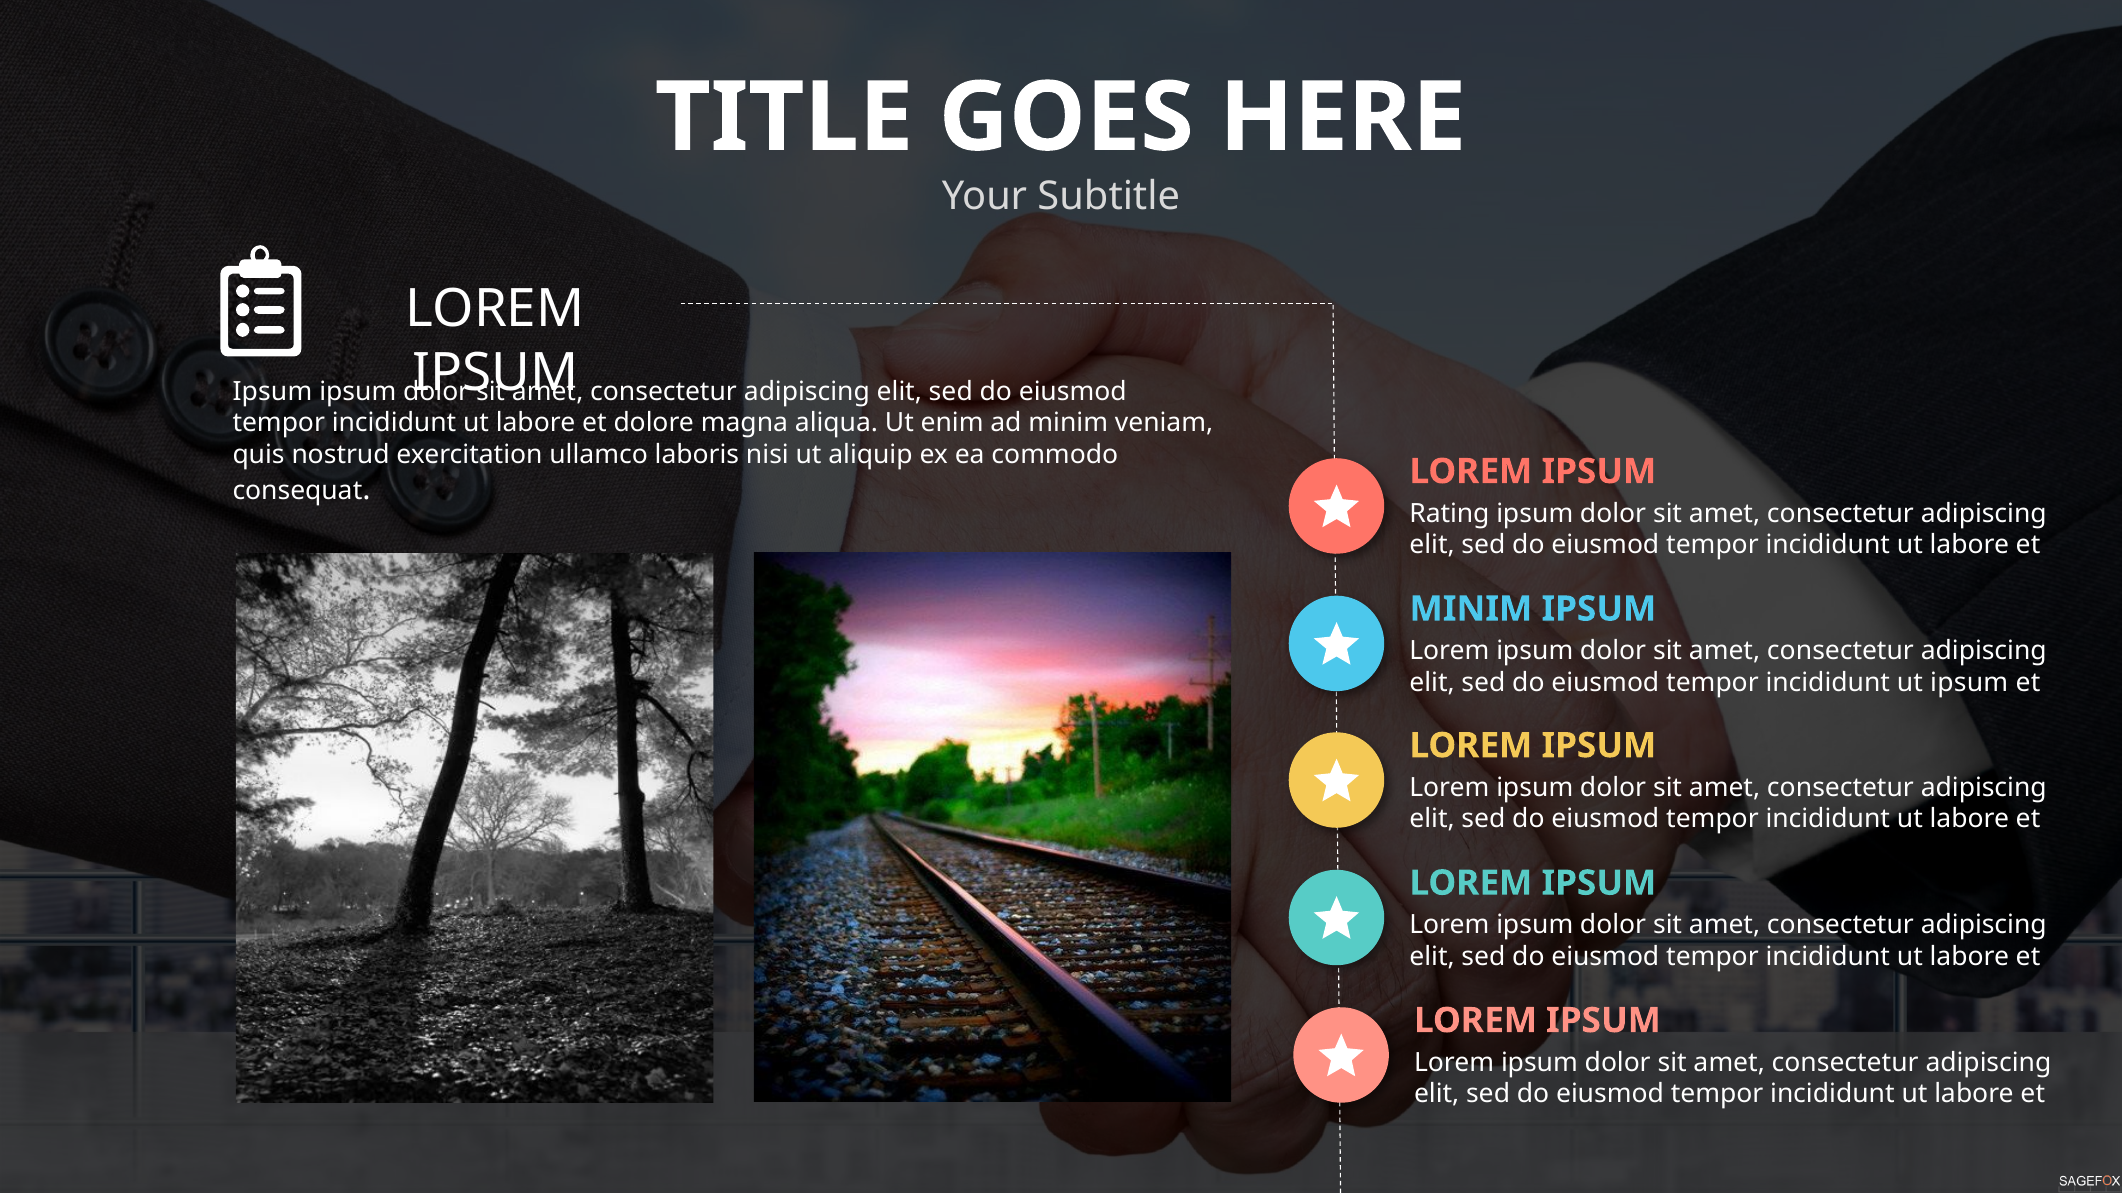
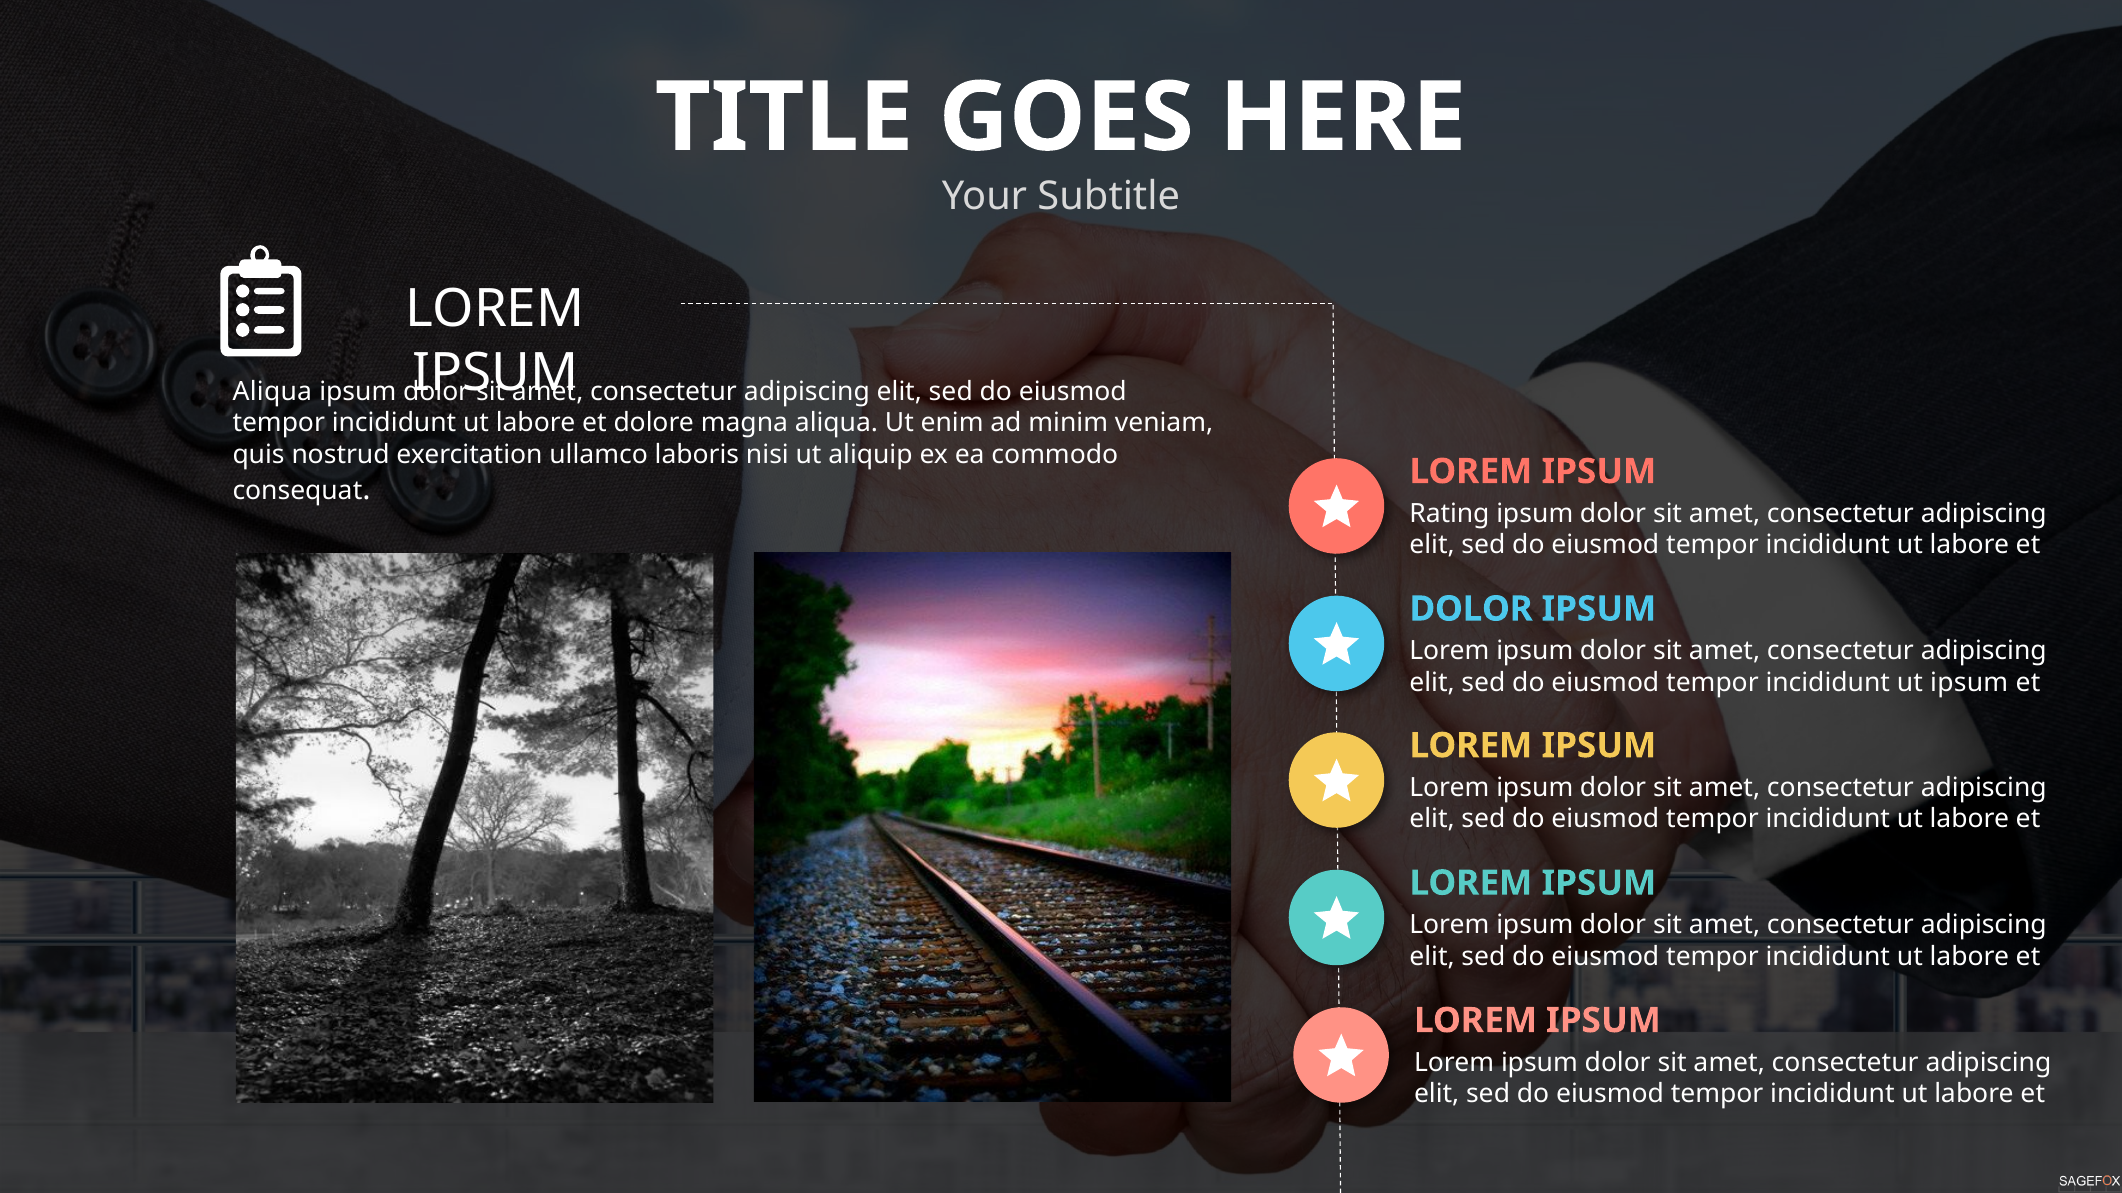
Ipsum at (272, 392): Ipsum -> Aliqua
MINIM at (1471, 609): MINIM -> DOLOR
